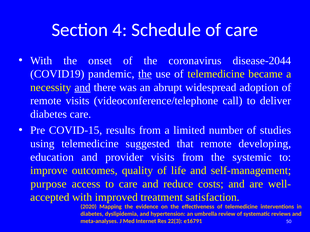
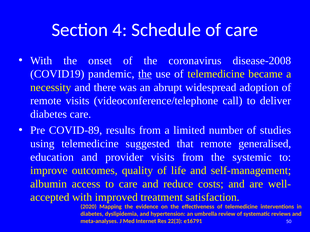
disease-2044: disease-2044 -> disease-2008
and at (83, 88) underline: present -> none
COVID-15: COVID-15 -> COVID-89
developing: developing -> generalised
purpose: purpose -> albumin
